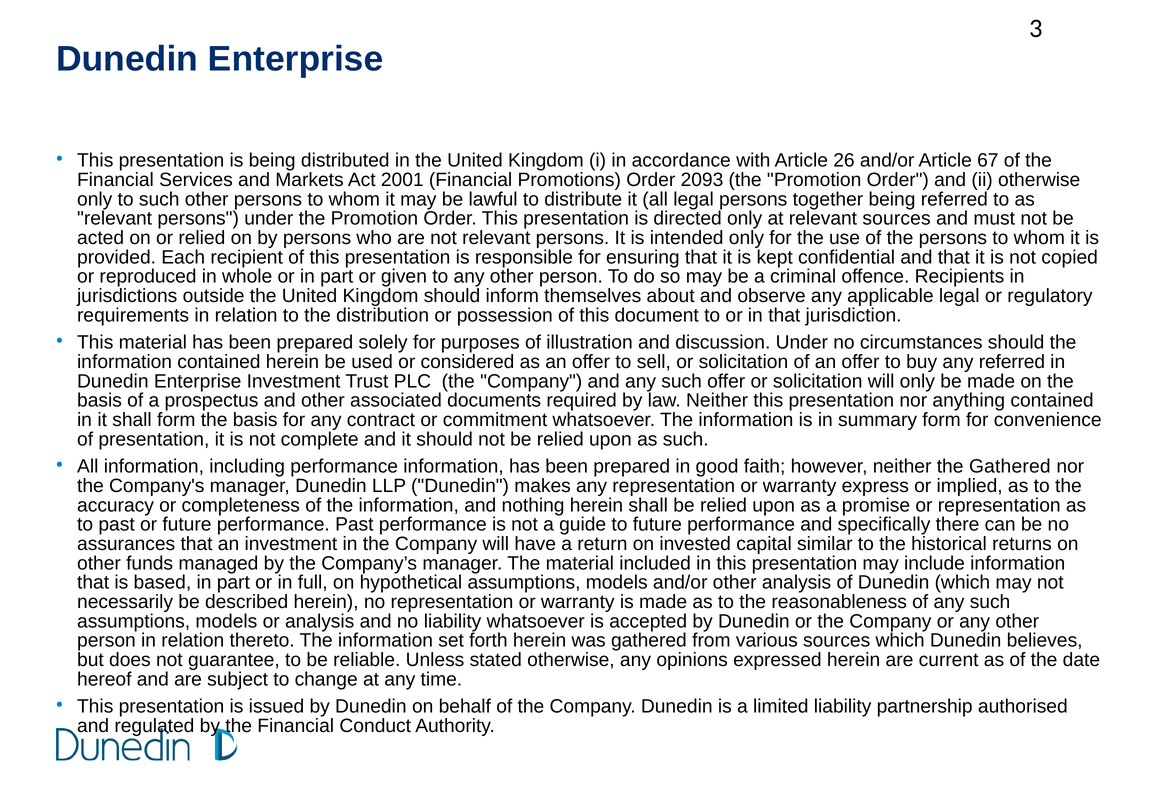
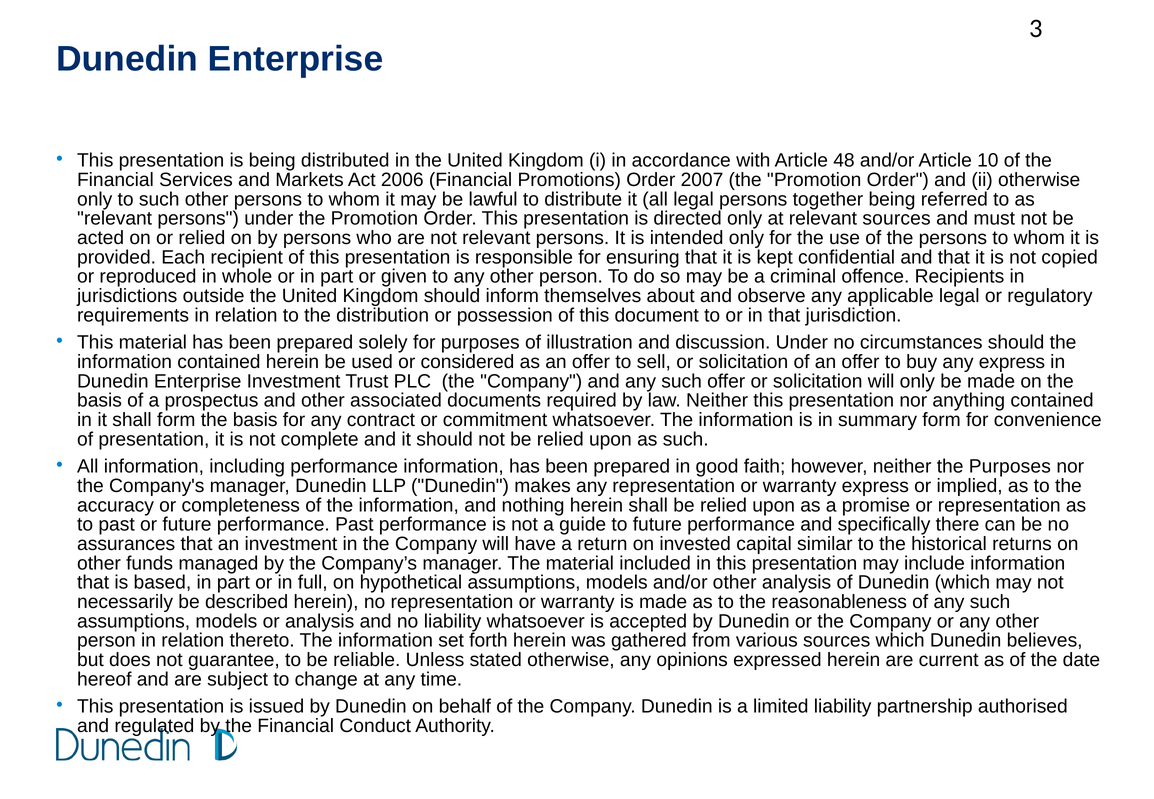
26: 26 -> 48
67: 67 -> 10
2001: 2001 -> 2006
2093: 2093 -> 2007
any referred: referred -> express
the Gathered: Gathered -> Purposes
